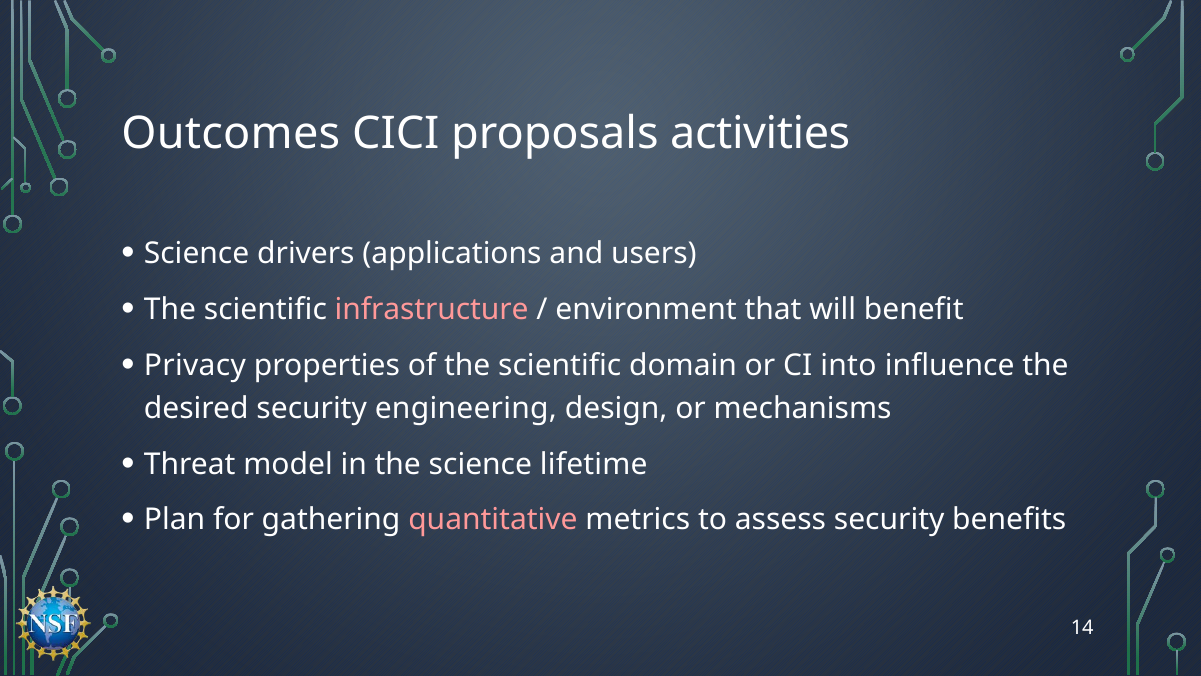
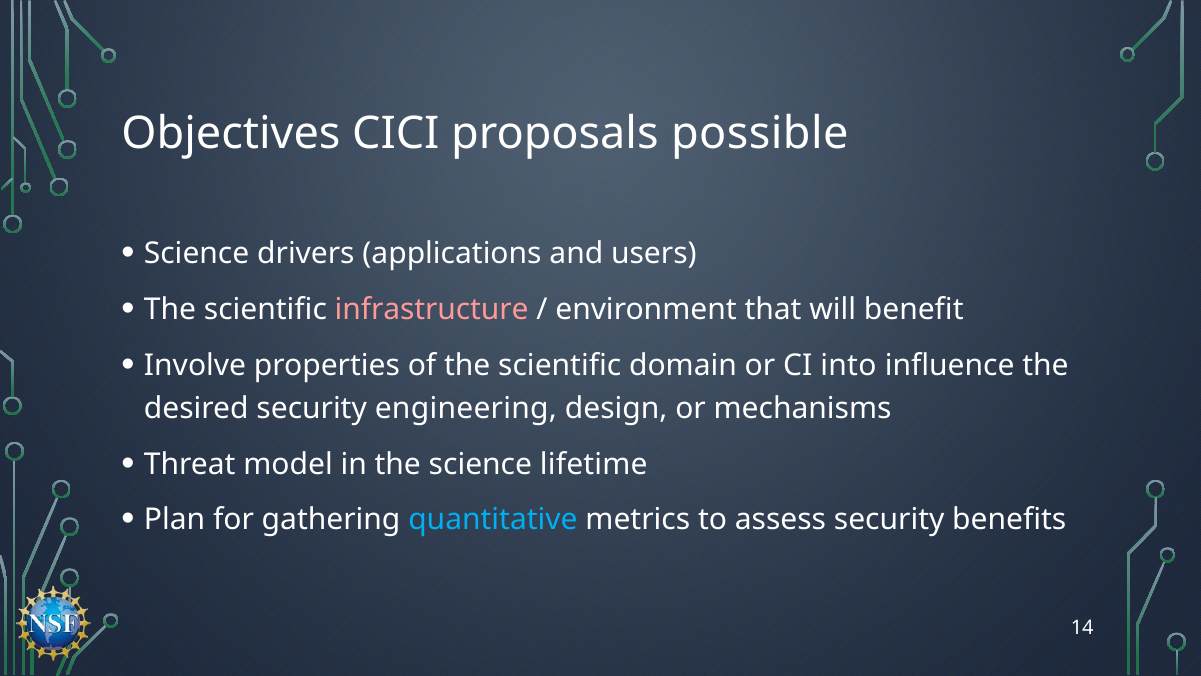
Outcomes: Outcomes -> Objectives
activities: activities -> possible
Privacy: Privacy -> Involve
quantitative colour: pink -> light blue
